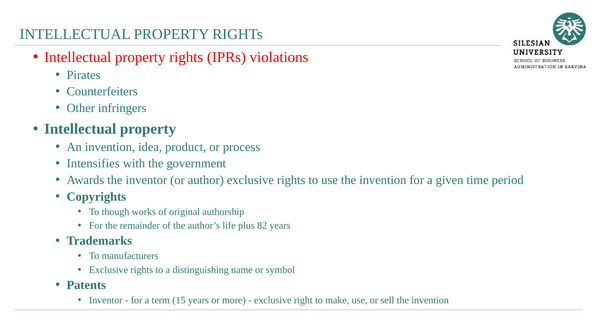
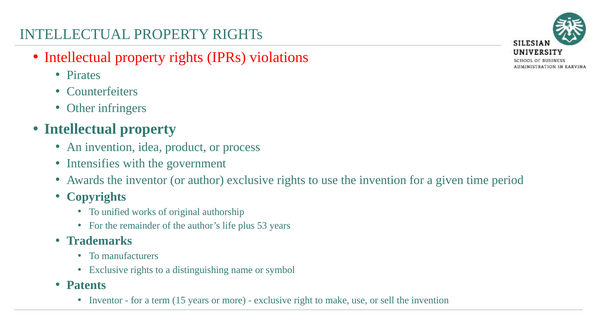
though: though -> unified
82: 82 -> 53
